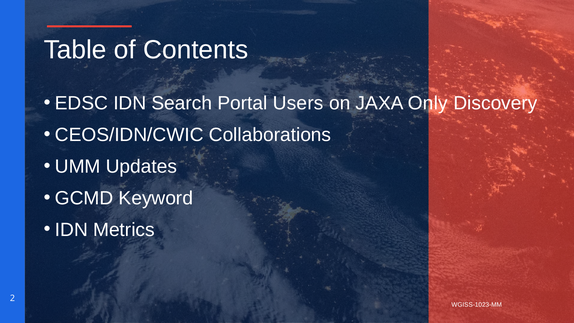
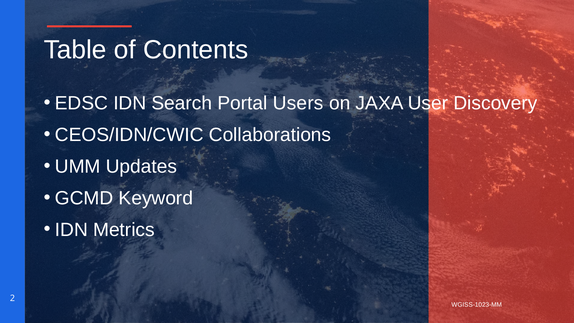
Only: Only -> User
